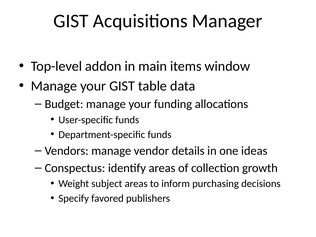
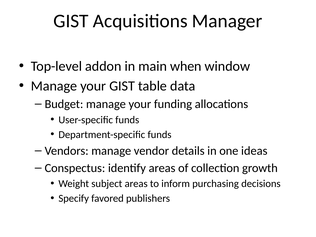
items: items -> when
